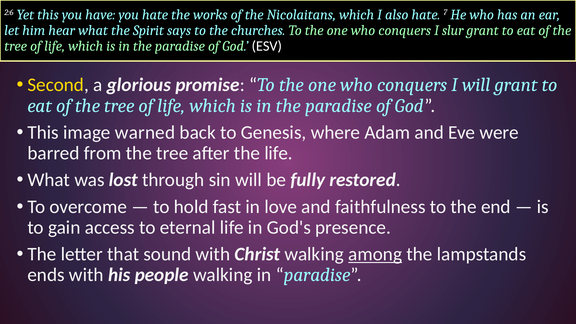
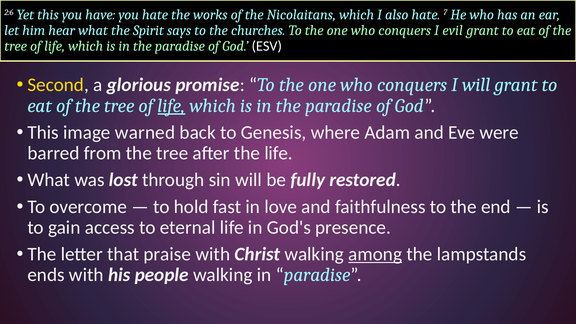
slur: slur -> evil
life at (171, 106) underline: none -> present
sound: sound -> praise
